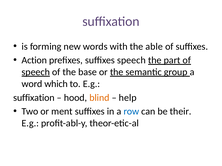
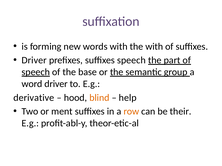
the able: able -> with
Action at (34, 60): Action -> Driver
word which: which -> driver
suffixation at (34, 98): suffixation -> derivative
row colour: blue -> orange
